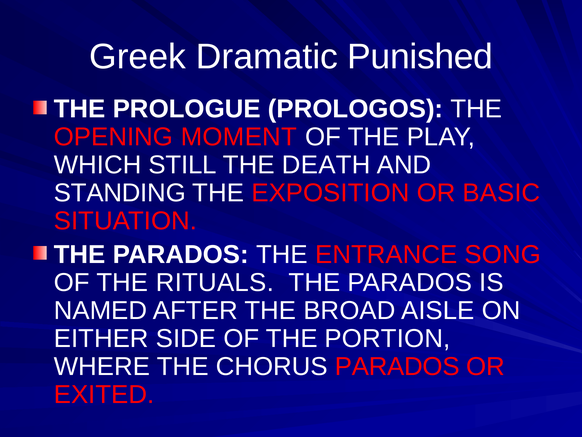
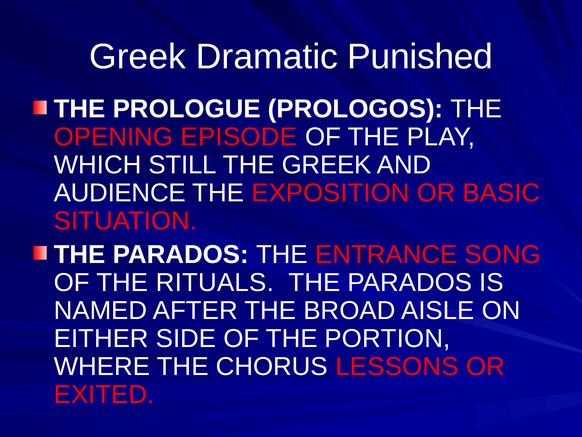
MOMENT: MOMENT -> EPISODE
THE DEATH: DEATH -> GREEK
STANDING: STANDING -> AUDIENCE
CHORUS PARADOS: PARADOS -> LESSONS
